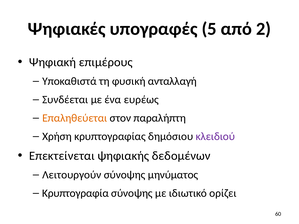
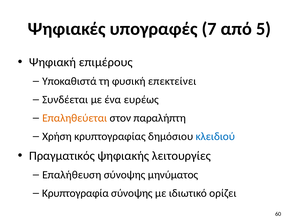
5: 5 -> 7
2: 2 -> 5
ανταλλαγή: ανταλλαγή -> επεκτείνει
κλειδιού colour: purple -> blue
Επεκτείνεται: Επεκτείνεται -> Πραγματικός
δεδομένων: δεδομένων -> λειτουργίες
Λειτουργούν: Λειτουργούν -> Επαλήθευση
